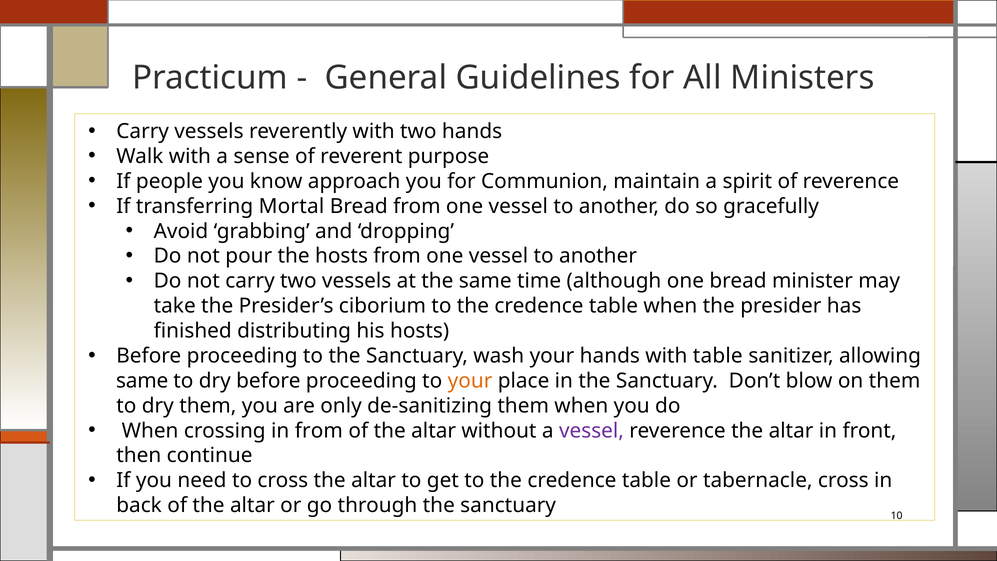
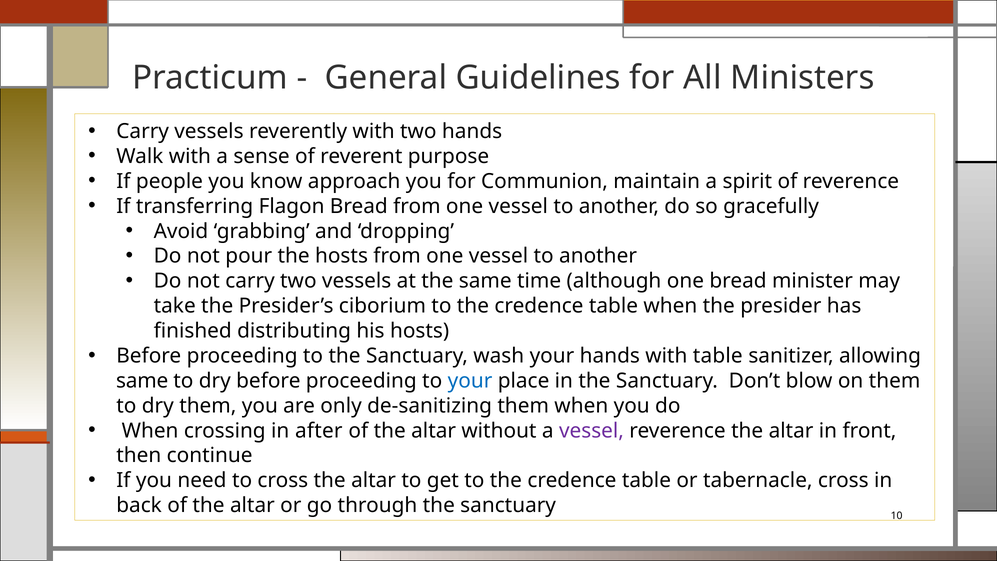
Mortal: Mortal -> Flagon
your at (470, 381) colour: orange -> blue
in from: from -> after
